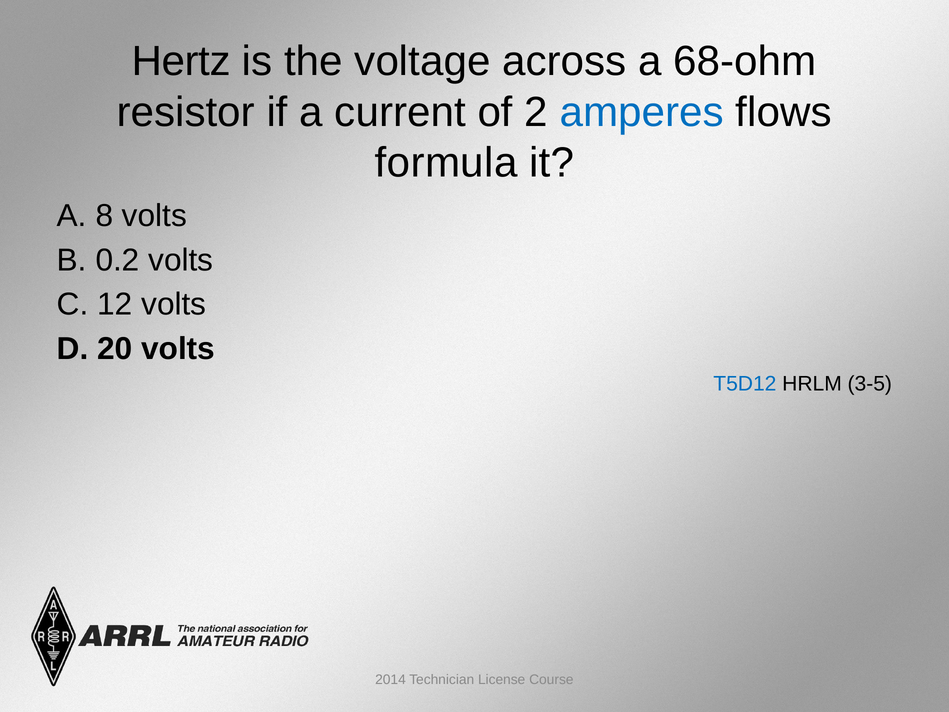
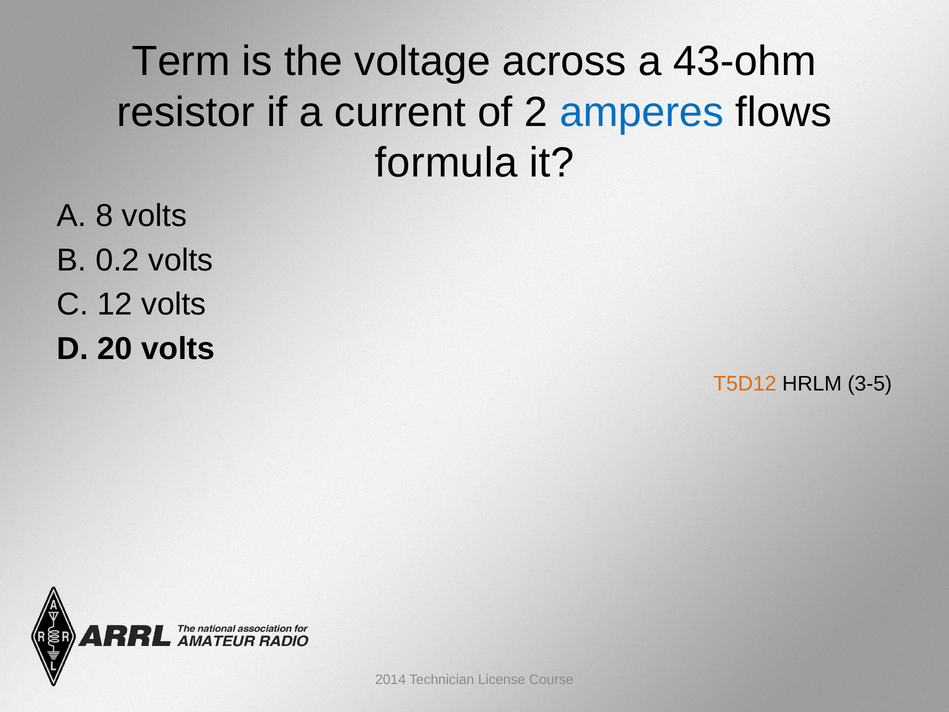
Hertz: Hertz -> Term
68-ohm: 68-ohm -> 43-ohm
T5D12 colour: blue -> orange
